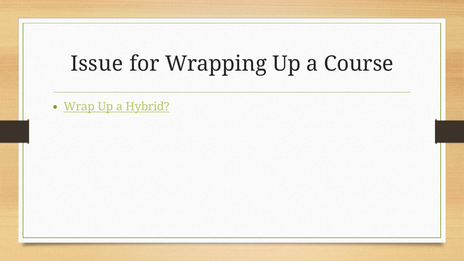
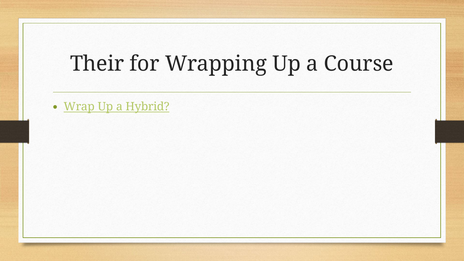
Issue: Issue -> Their
